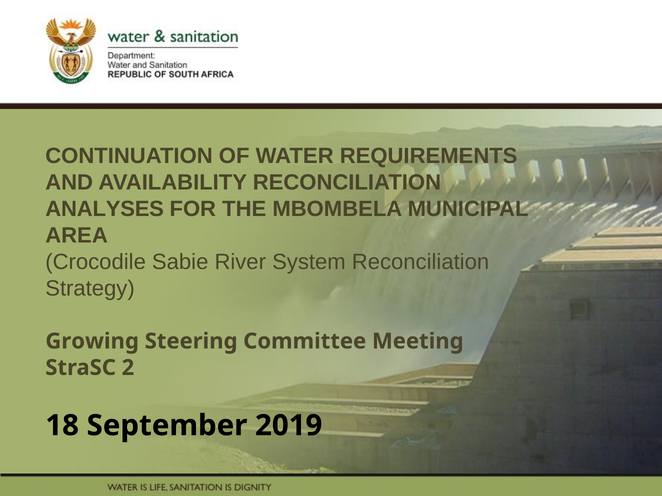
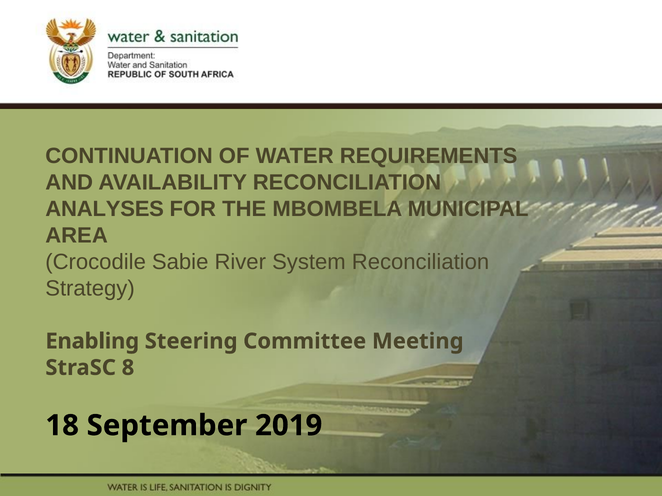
Growing: Growing -> Enabling
2: 2 -> 8
